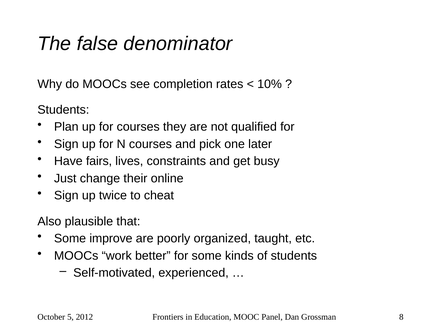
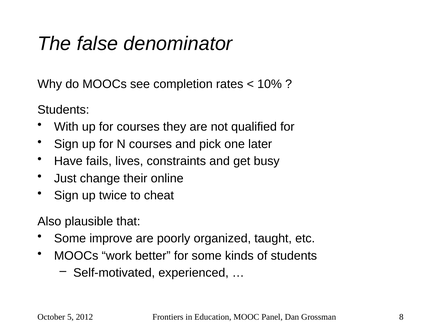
Plan: Plan -> With
fairs: fairs -> fails
